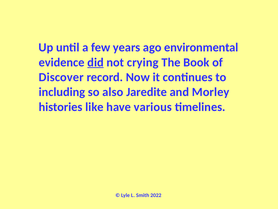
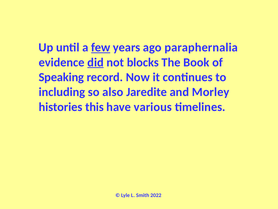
few underline: none -> present
environmental: environmental -> paraphernalia
crying: crying -> blocks
Discover: Discover -> Speaking
like: like -> this
